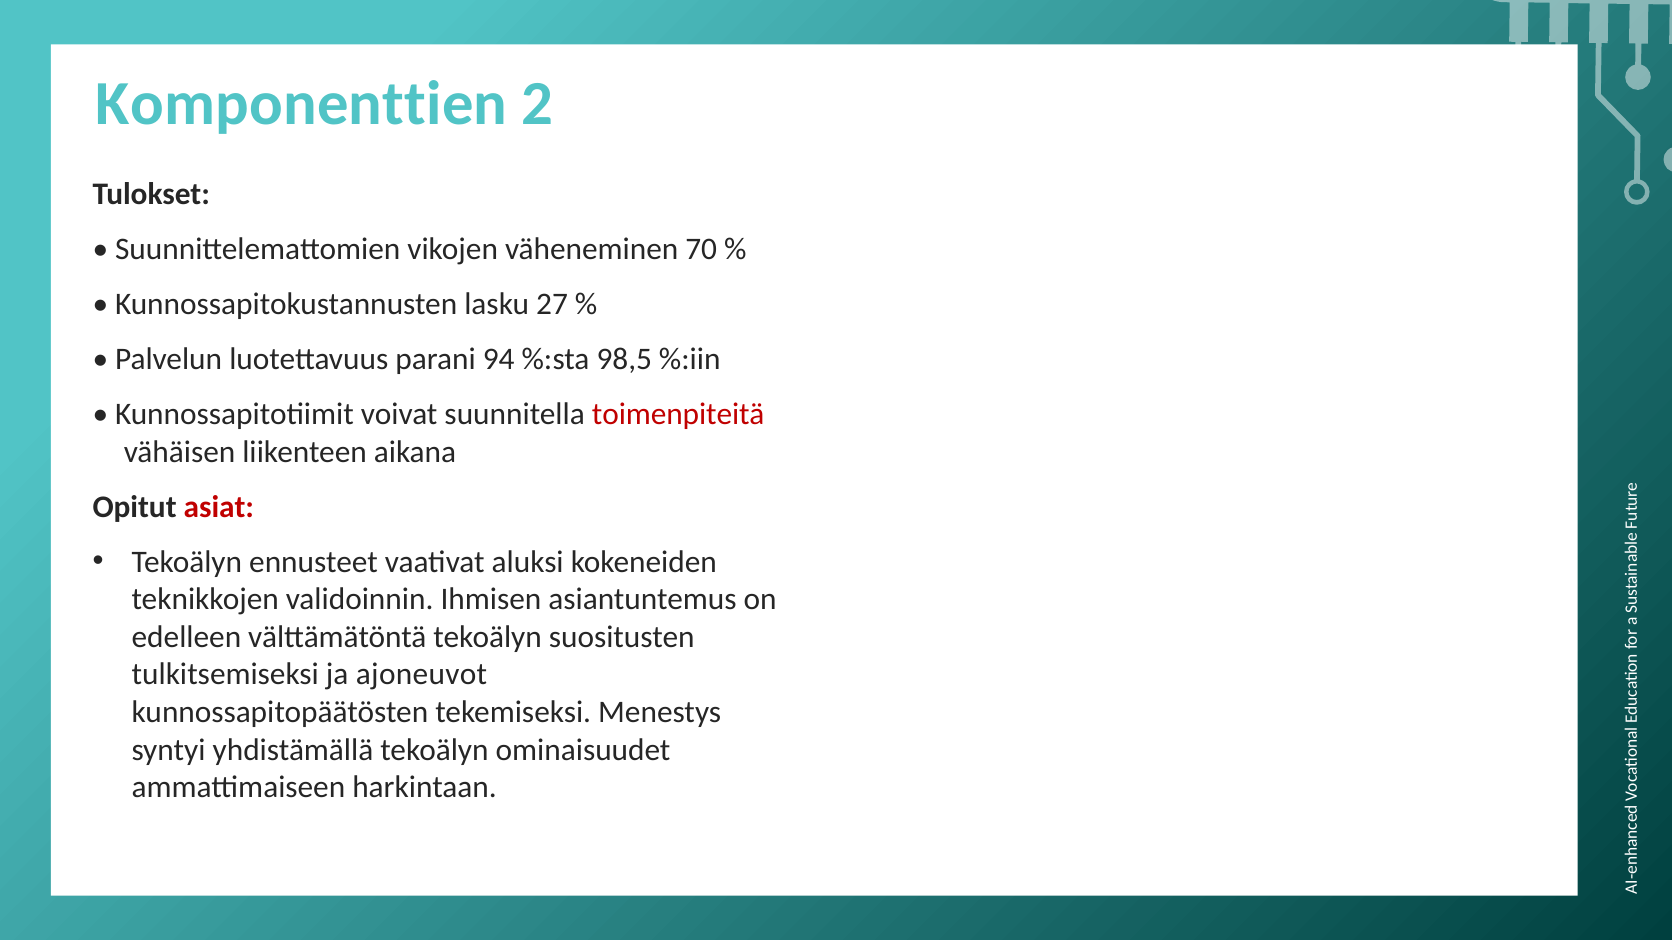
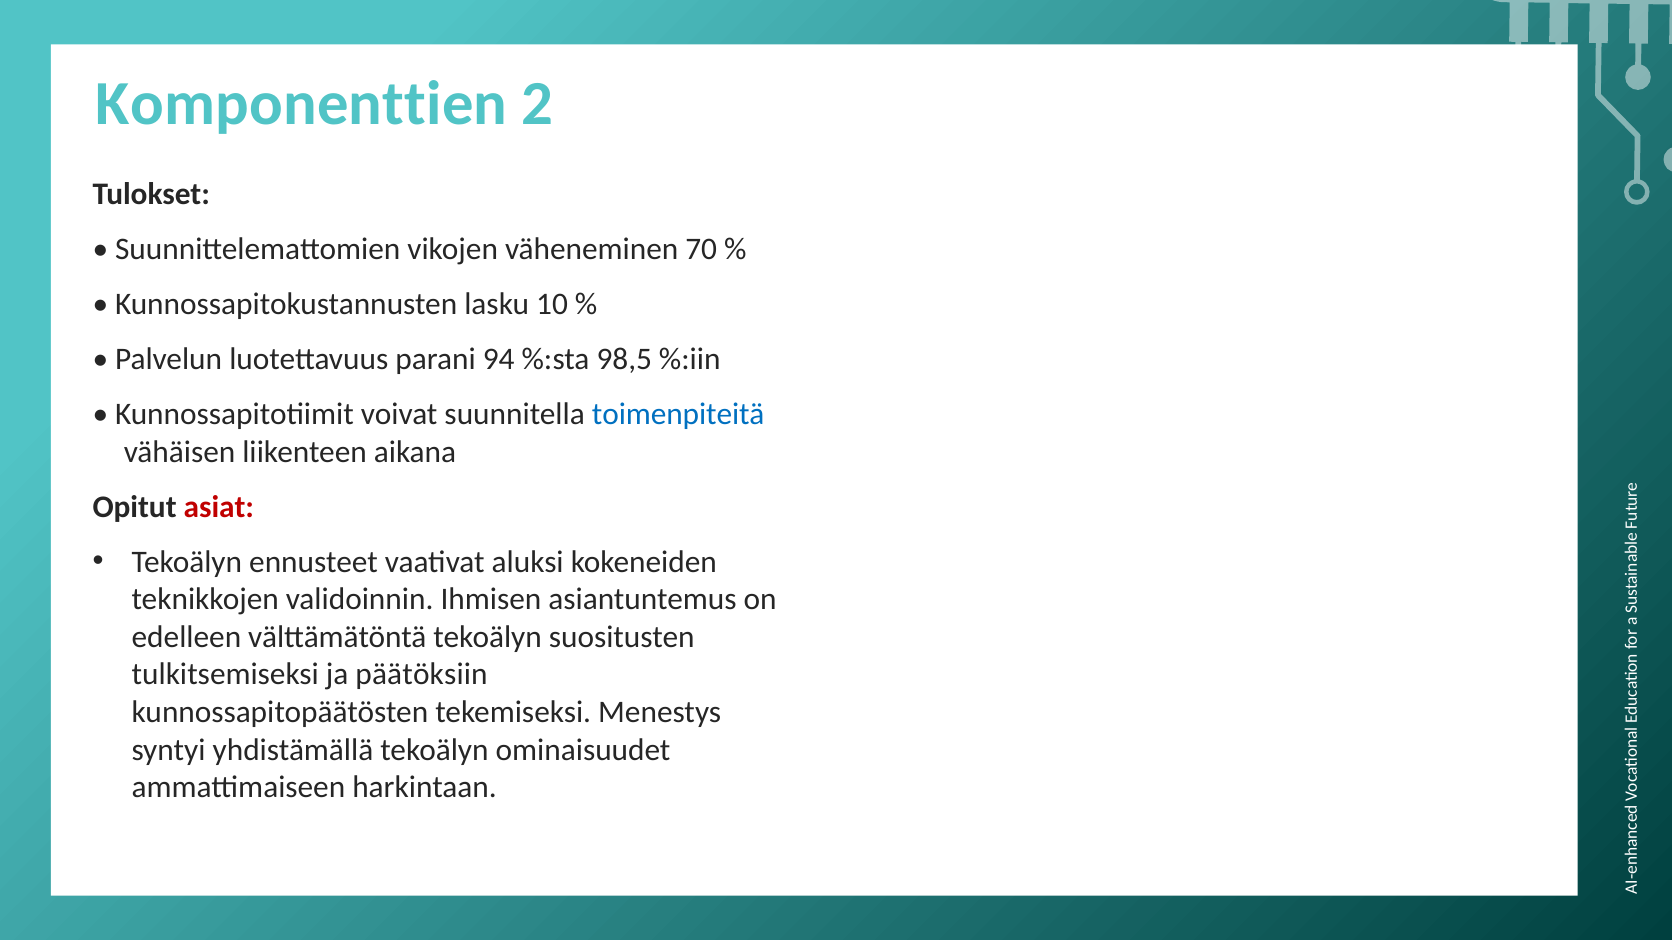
27: 27 -> 10
toimenpiteitä colour: red -> blue
ajoneuvot: ajoneuvot -> päätöksiin
